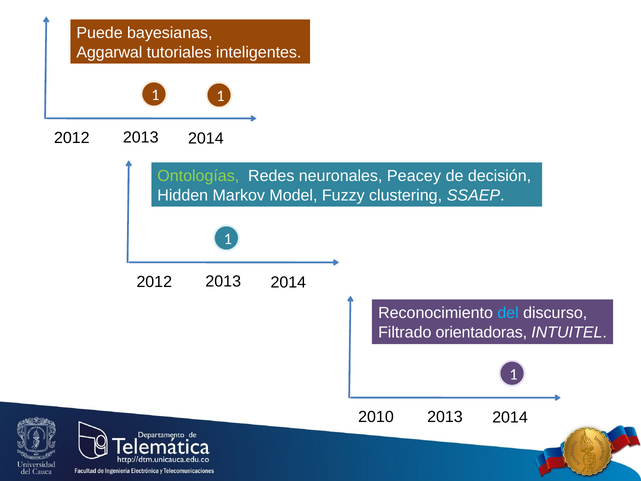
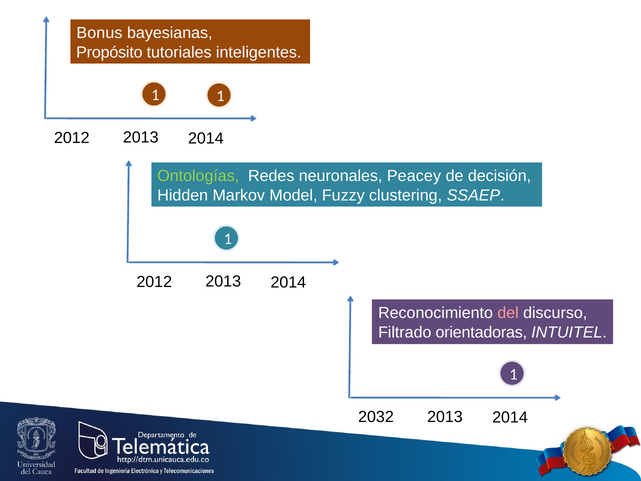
Puede: Puede -> Bonus
Aggarwal: Aggarwal -> Propósito
del colour: light blue -> pink
2010: 2010 -> 2032
